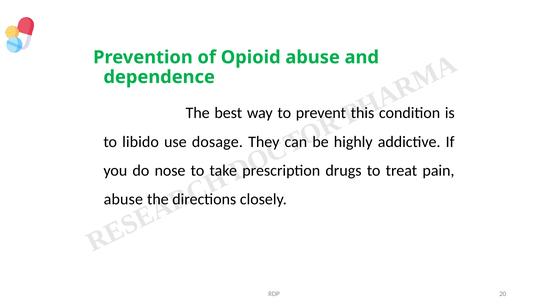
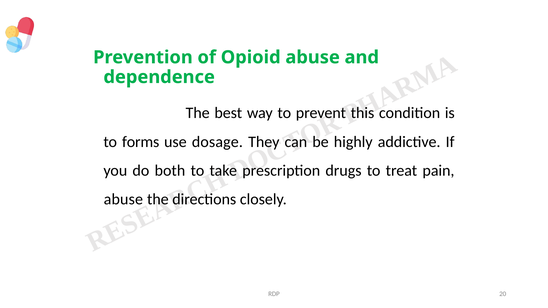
libido: libido -> forms
nose: nose -> both
